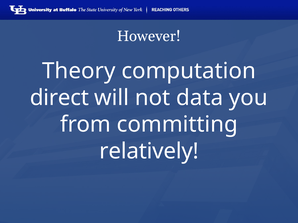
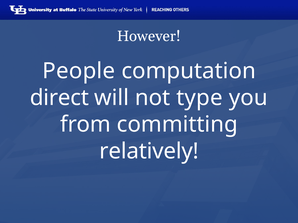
Theory: Theory -> People
data: data -> type
